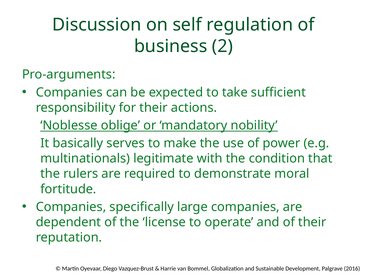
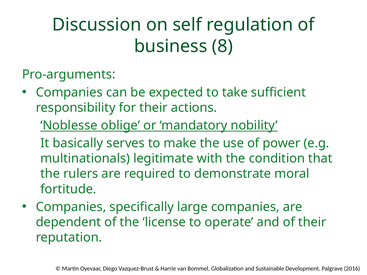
2: 2 -> 8
